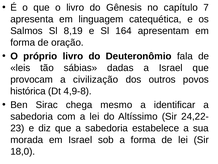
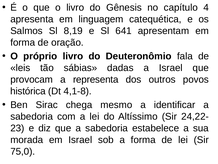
7: 7 -> 4
164: 164 -> 641
civilização: civilização -> representa
4,9-8: 4,9-8 -> 4,1-8
18,0: 18,0 -> 75,0
